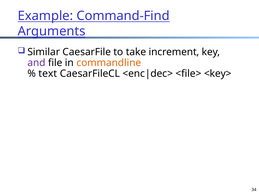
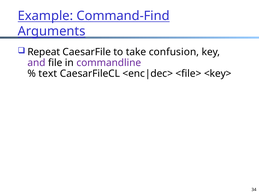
Similar: Similar -> Repeat
increment: increment -> confusion
commandline colour: orange -> purple
